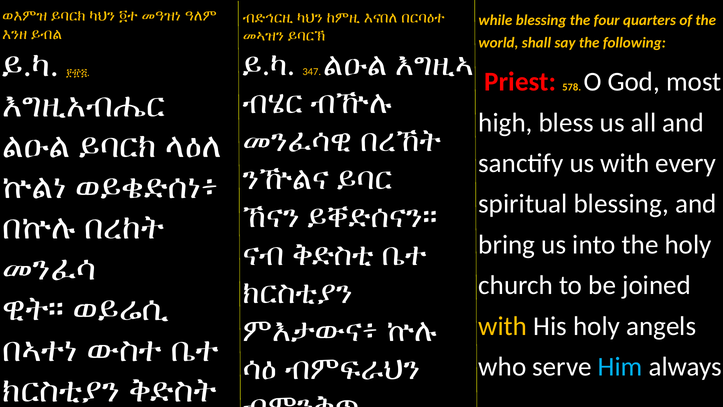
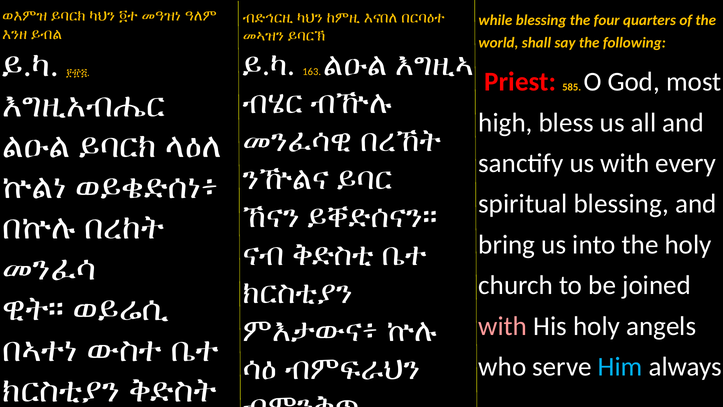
347: 347 -> 163
578: 578 -> 585
with at (503, 326) colour: yellow -> pink
